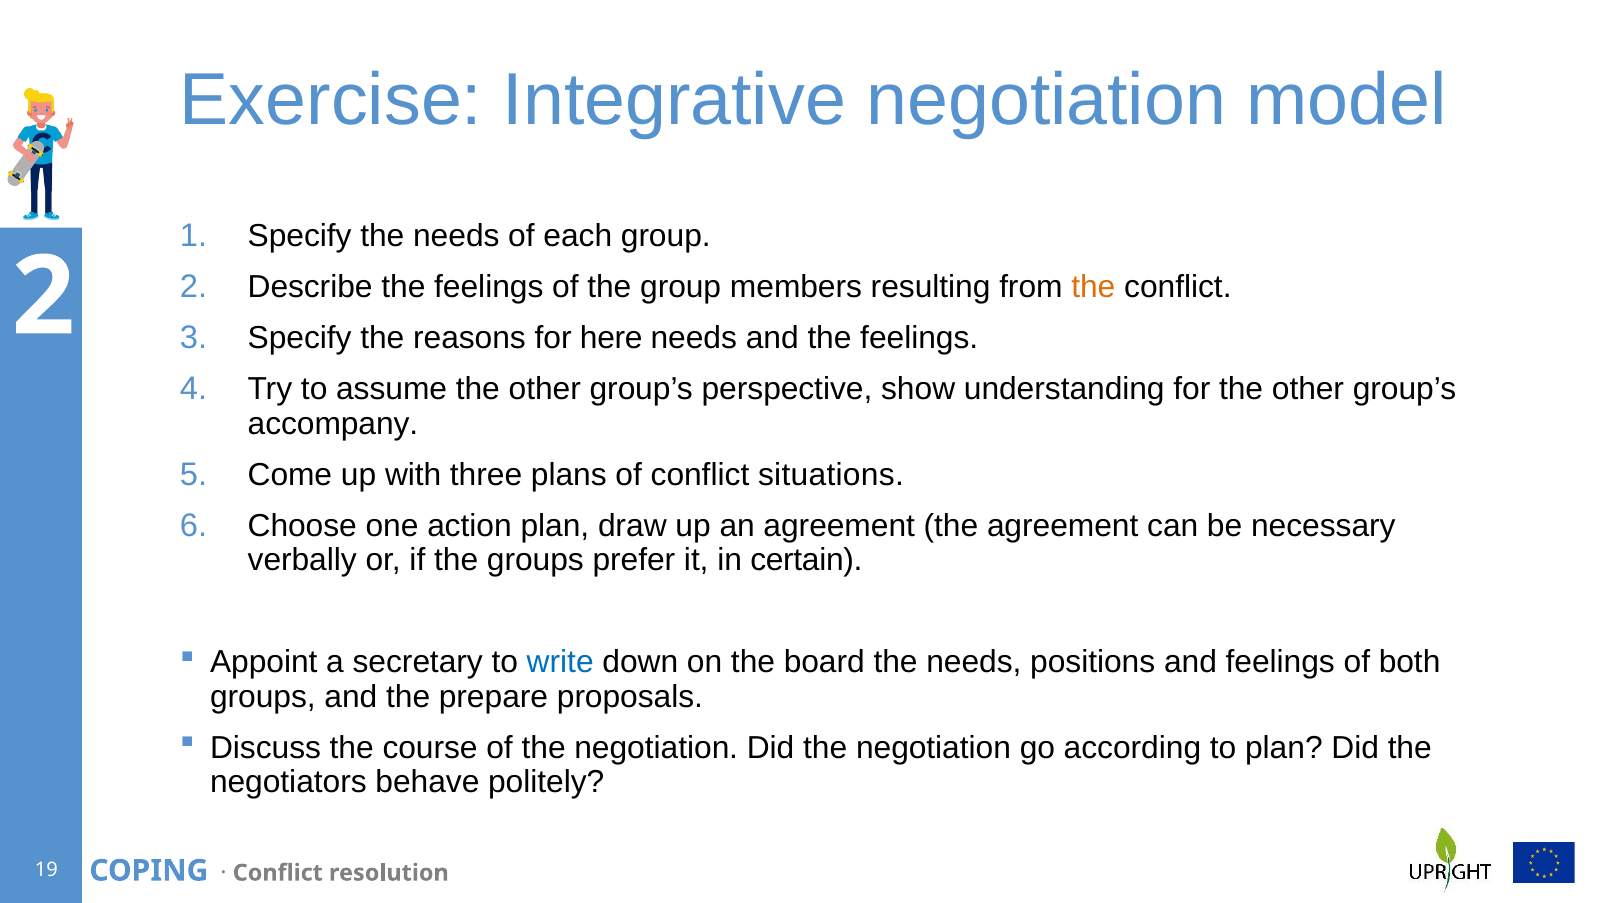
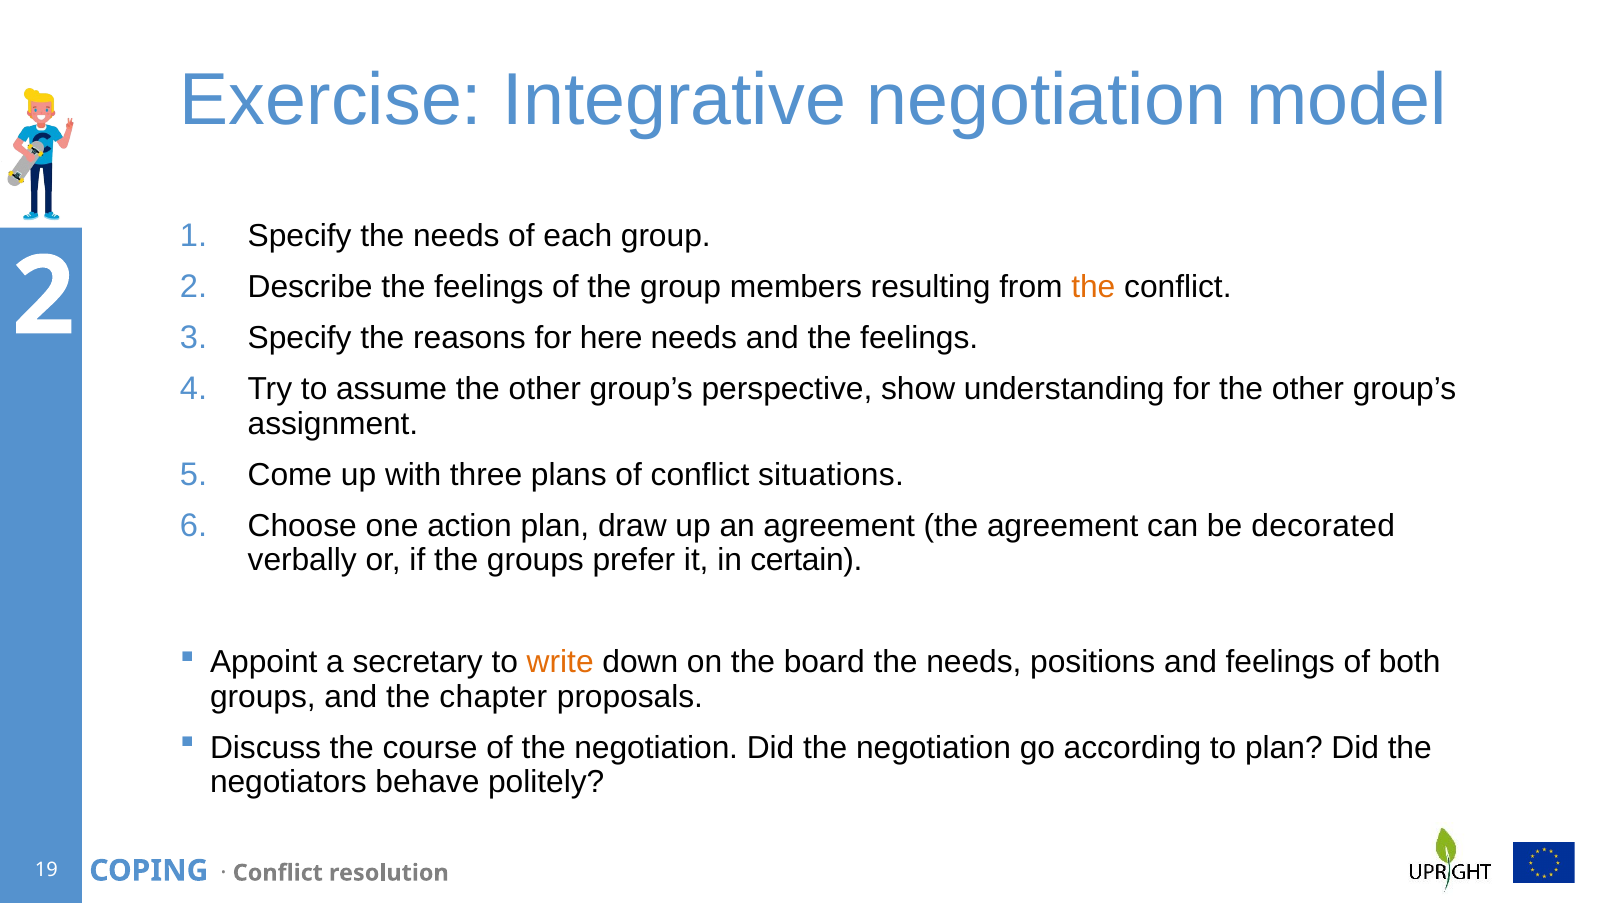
accompany: accompany -> assignment
necessary: necessary -> decorated
write colour: blue -> orange
prepare: prepare -> chapter
